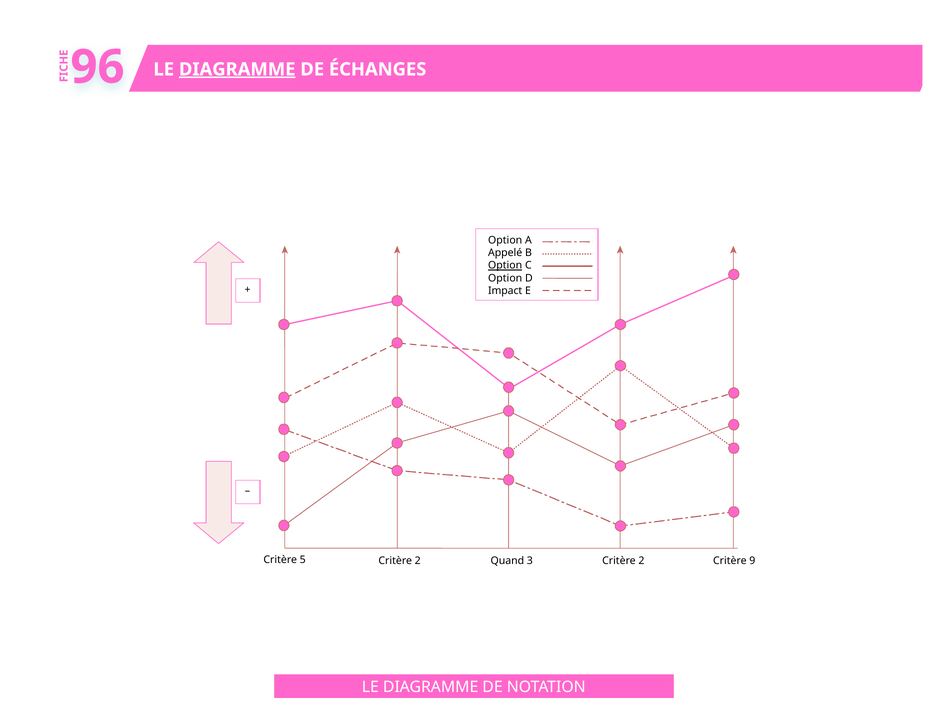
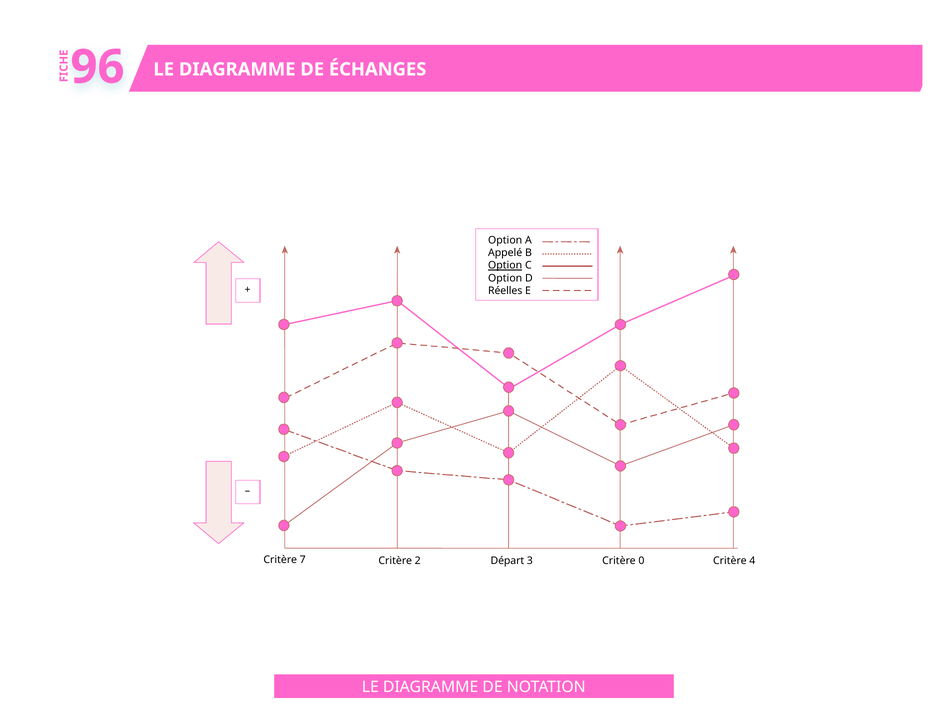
DIAGRAMME at (237, 69) underline: present -> none
Impact: Impact -> Réelles
5: 5 -> 7
Quand: Quand -> Départ
3 Critère 2: 2 -> 0
9: 9 -> 4
